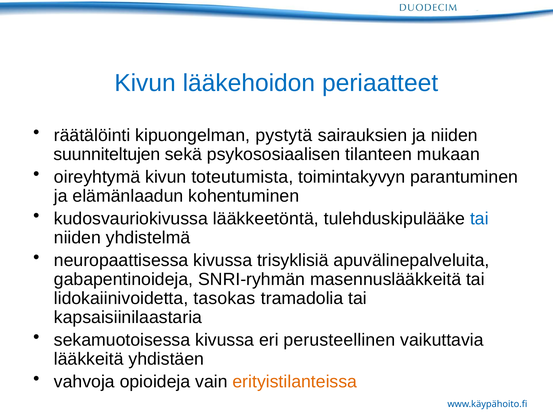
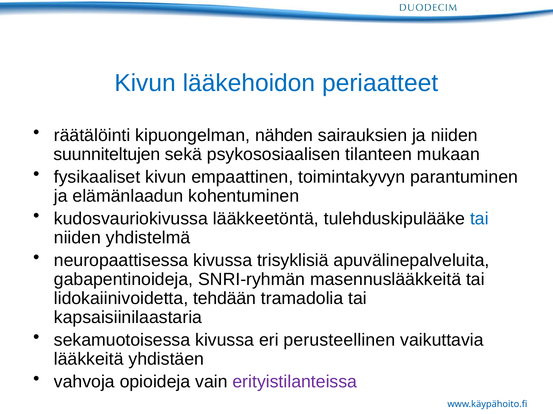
pystytä: pystytä -> nähden
oireyhtymä: oireyhtymä -> fysikaaliset
toteutumista: toteutumista -> empaattinen
tasokas: tasokas -> tehdään
erityistilanteissa colour: orange -> purple
